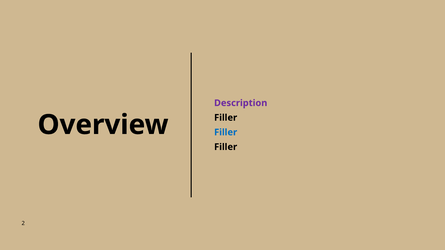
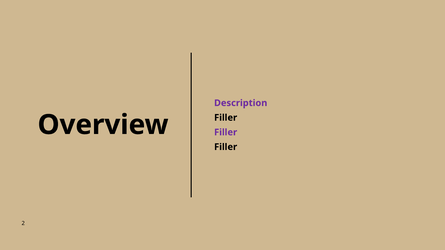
Filler at (226, 132) colour: blue -> purple
